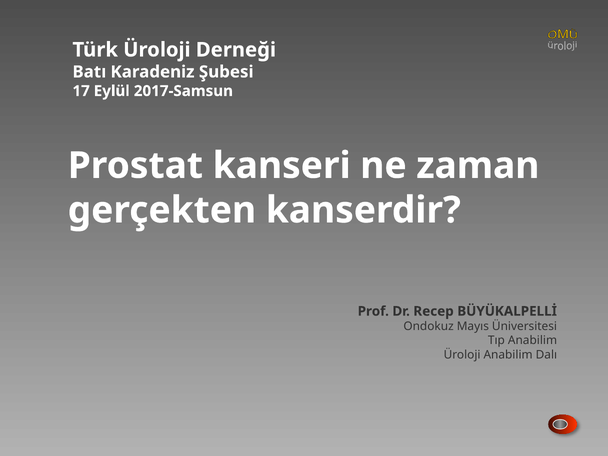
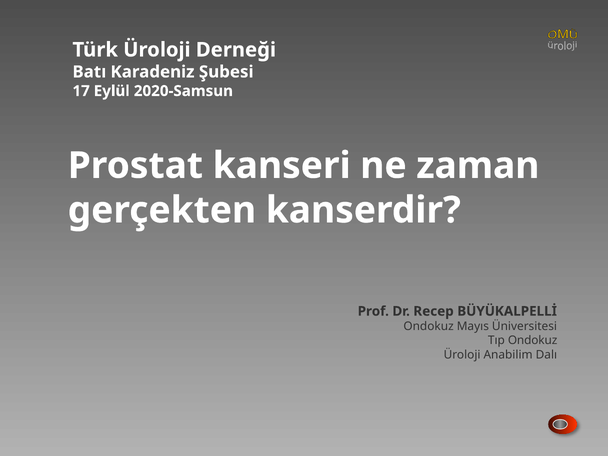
2017-Samsun: 2017-Samsun -> 2020-Samsun
Tıp Anabilim: Anabilim -> Ondokuz
